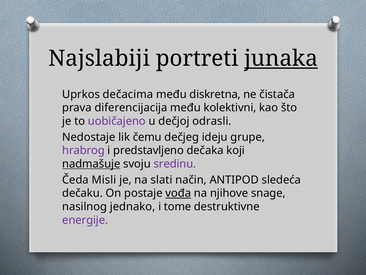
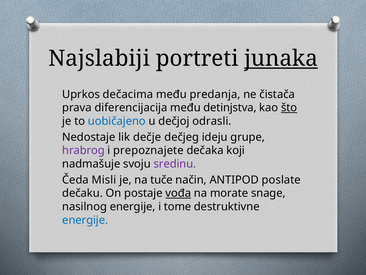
diskretna: diskretna -> predanja
kolektivni: kolektivni -> detinjstva
što underline: none -> present
uobičajeno colour: purple -> blue
čemu: čemu -> dečje
predstavljeno: predstavljeno -> prepoznajete
nadmašuje underline: present -> none
slati: slati -> tuče
sledeća: sledeća -> poslate
njihove: njihove -> morate
nasilnog jednako: jednako -> energije
energije at (85, 220) colour: purple -> blue
